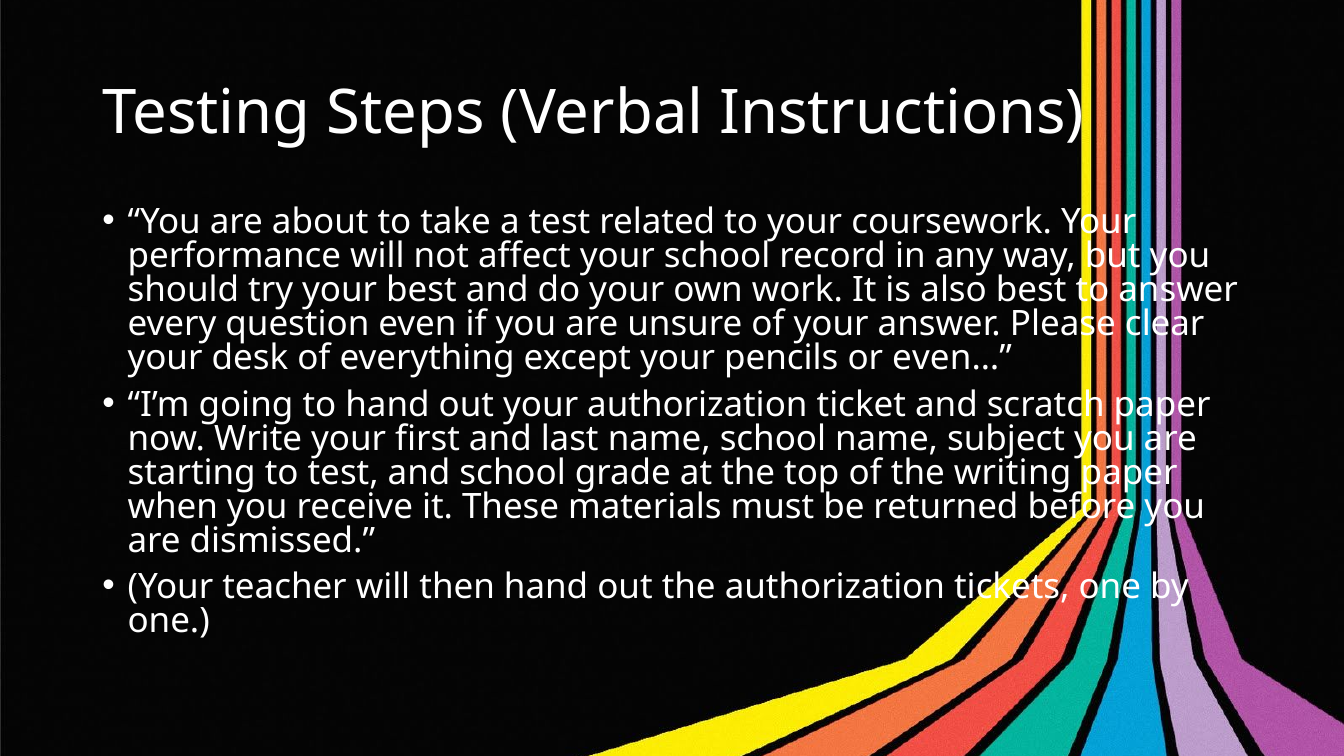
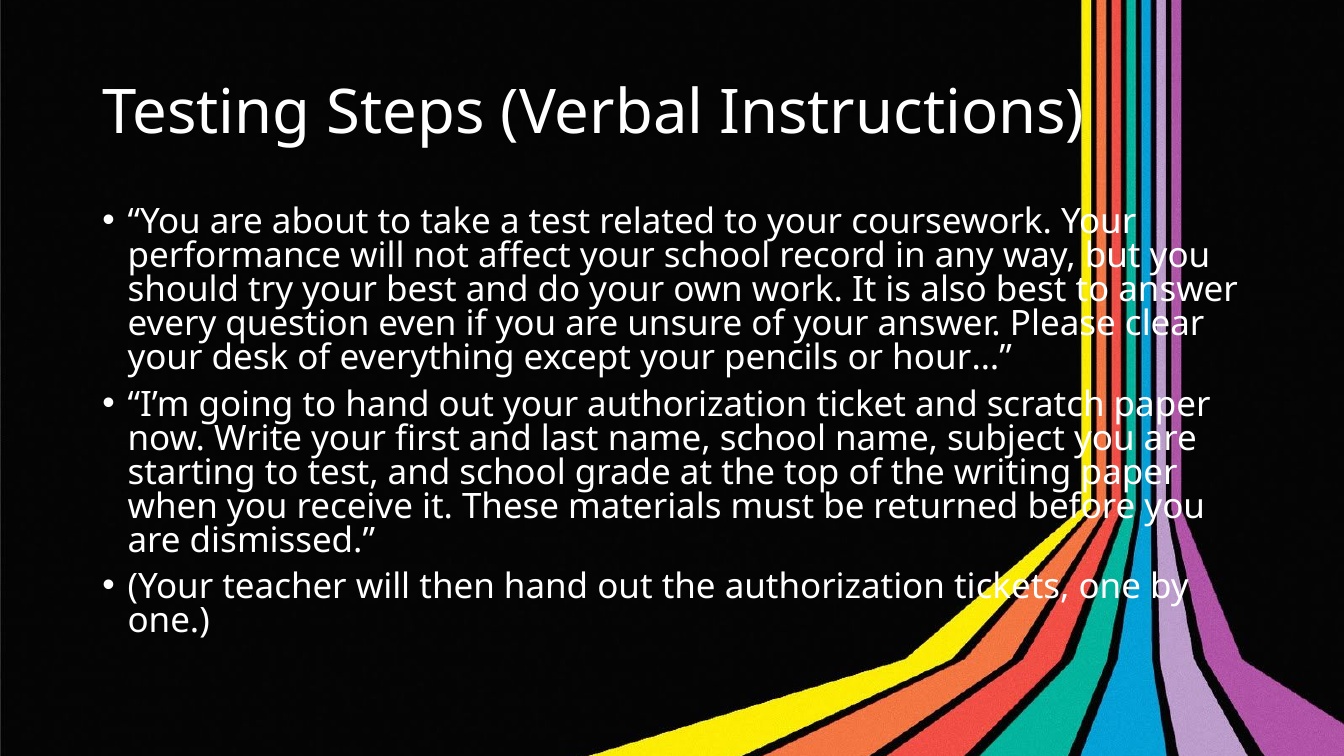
even…: even… -> hour…
